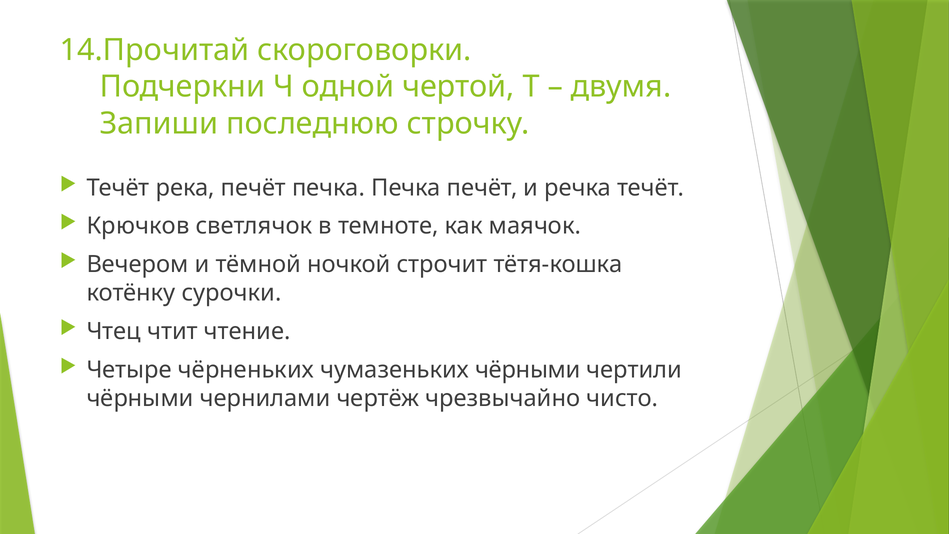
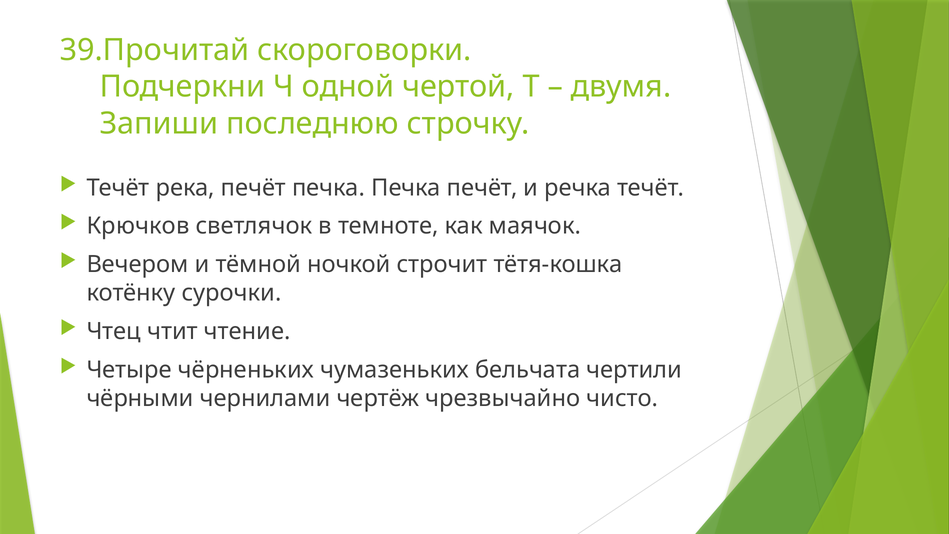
14.Прочитай: 14.Прочитай -> 39.Прочитай
чумазеньких чёрными: чёрными -> бельчата
